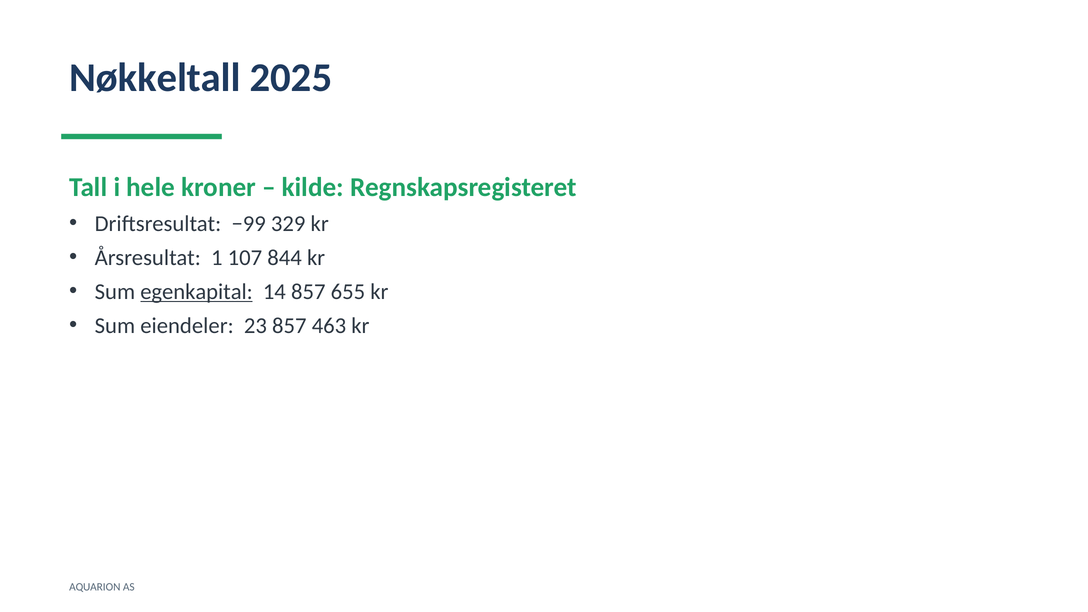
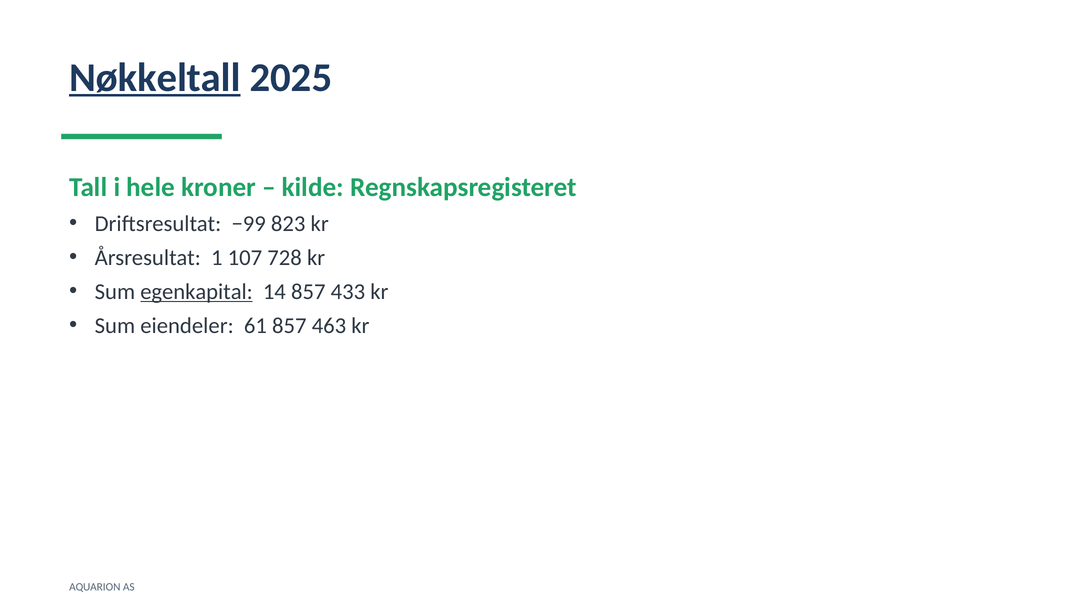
Nøkkeltall underline: none -> present
329: 329 -> 823
844: 844 -> 728
655: 655 -> 433
23: 23 -> 61
